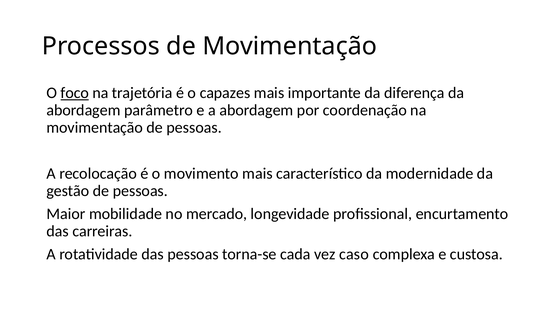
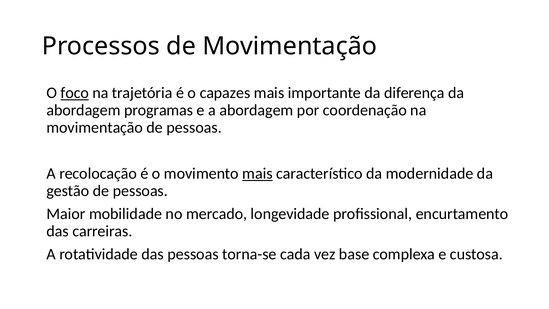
parâmetro: parâmetro -> programas
mais at (257, 173) underline: none -> present
caso: caso -> base
